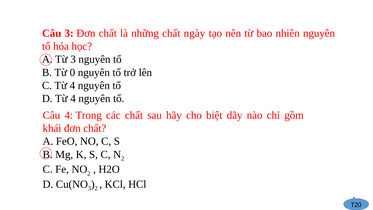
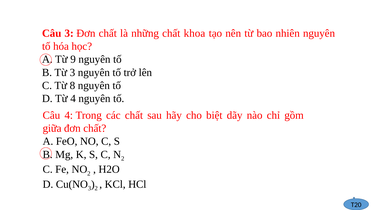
ngày: ngày -> khoa
Từ 3: 3 -> 9
Từ 0: 0 -> 3
C Từ 4: 4 -> 8
khái: khái -> giữa
